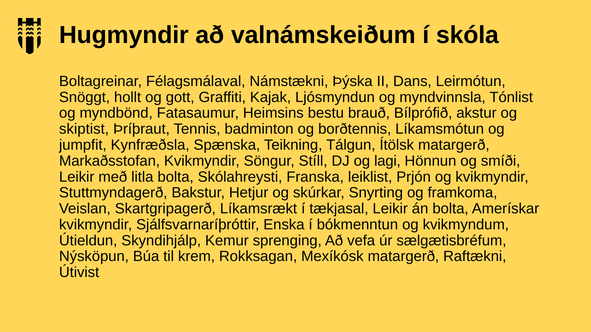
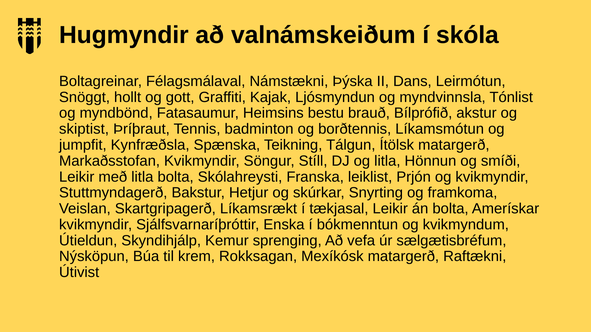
og lagi: lagi -> litla
